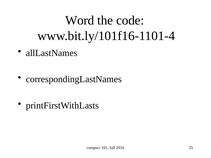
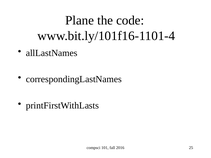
Word: Word -> Plane
